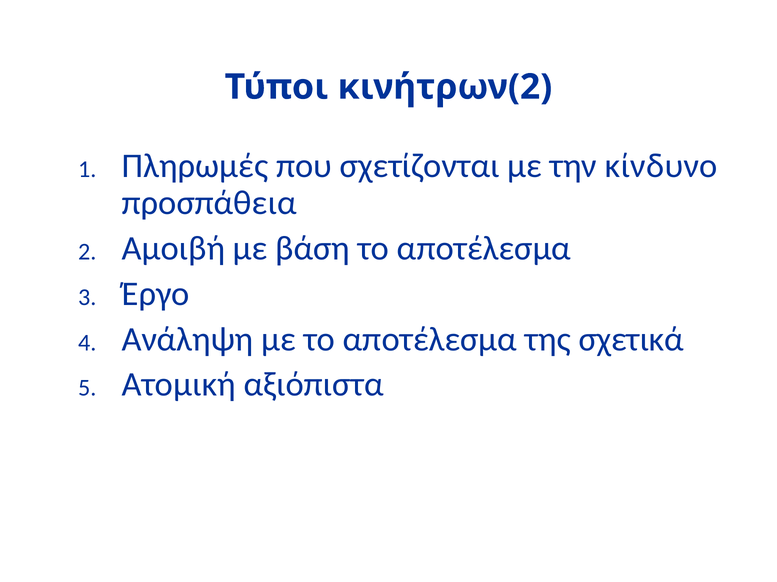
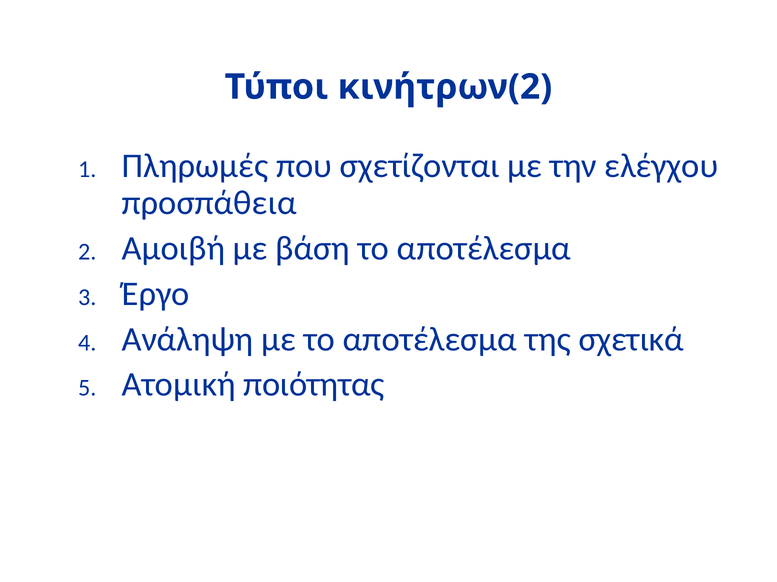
κίνδυνο: κίνδυνο -> ελέγχου
αξιόπιστα: αξιόπιστα -> ποιότητας
